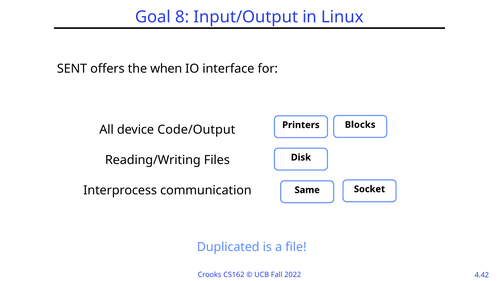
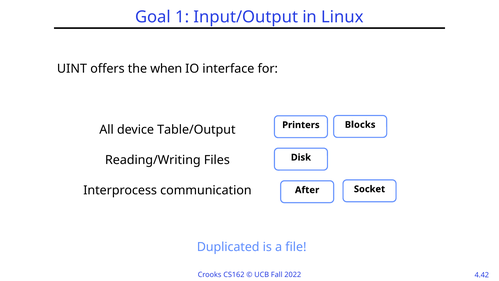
8: 8 -> 1
SENT: SENT -> UINT
Code/Output: Code/Output -> Table/Output
Same: Same -> After
